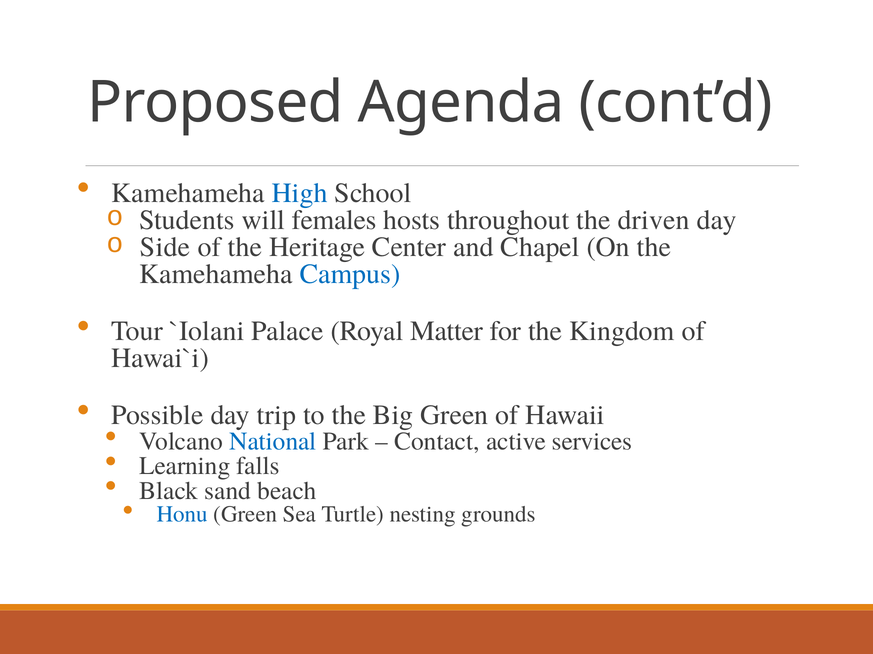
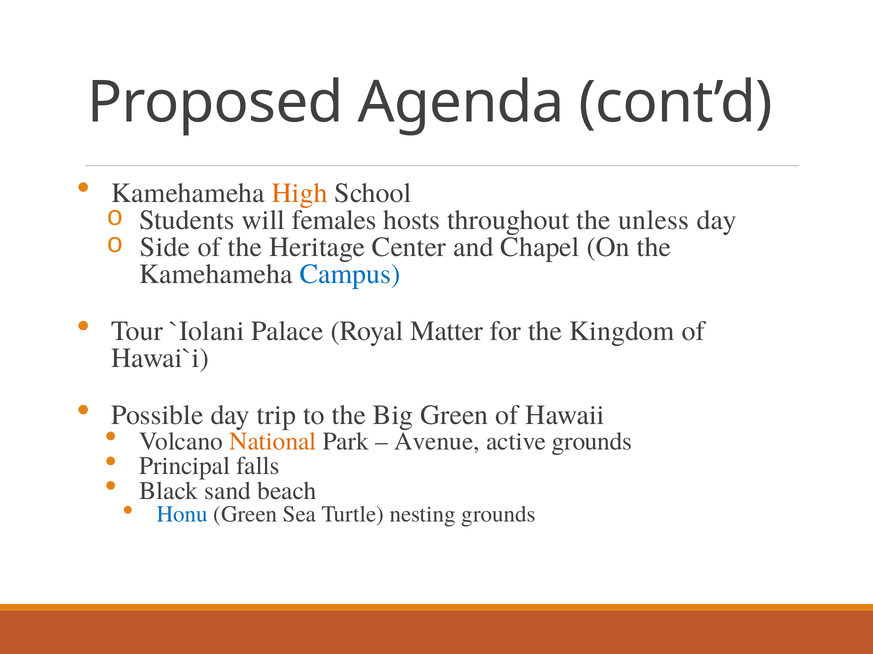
High colour: blue -> orange
driven: driven -> unless
National colour: blue -> orange
Contact: Contact -> Avenue
active services: services -> grounds
Learning: Learning -> Principal
